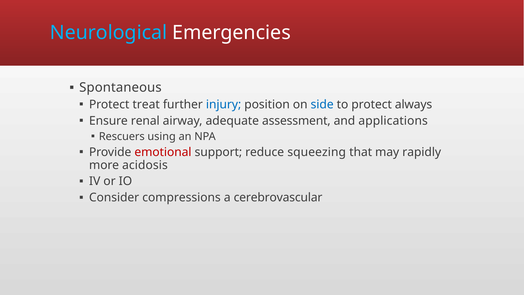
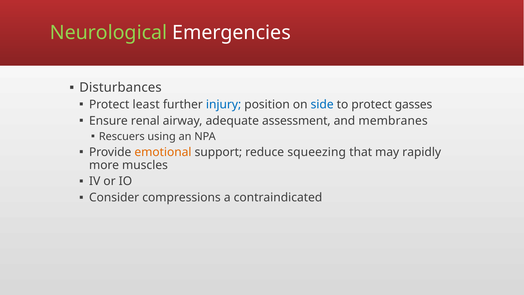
Neurological colour: light blue -> light green
Spontaneous: Spontaneous -> Disturbances
treat: treat -> least
always: always -> gasses
applications: applications -> membranes
emotional colour: red -> orange
acidosis: acidosis -> muscles
cerebrovascular: cerebrovascular -> contraindicated
